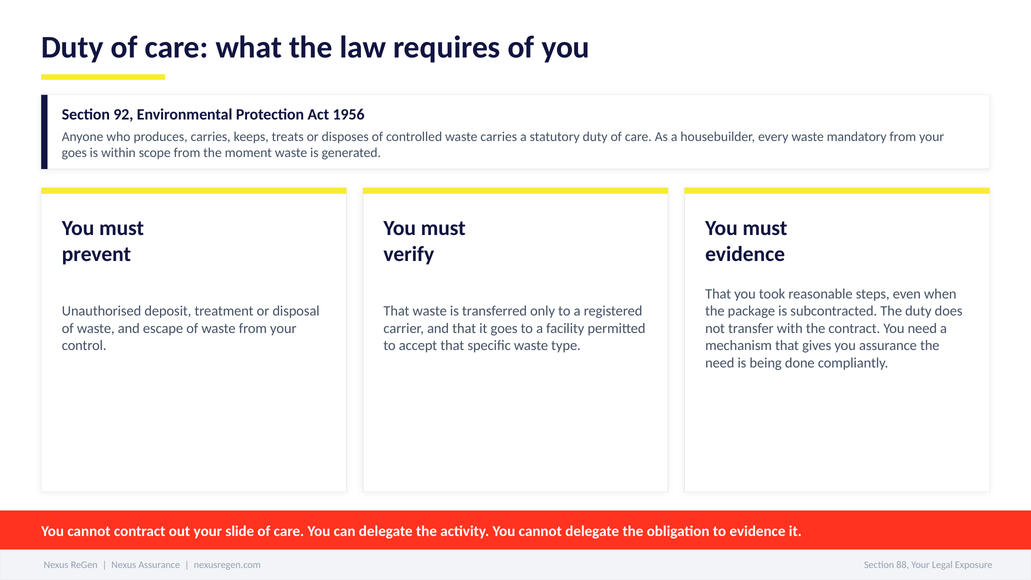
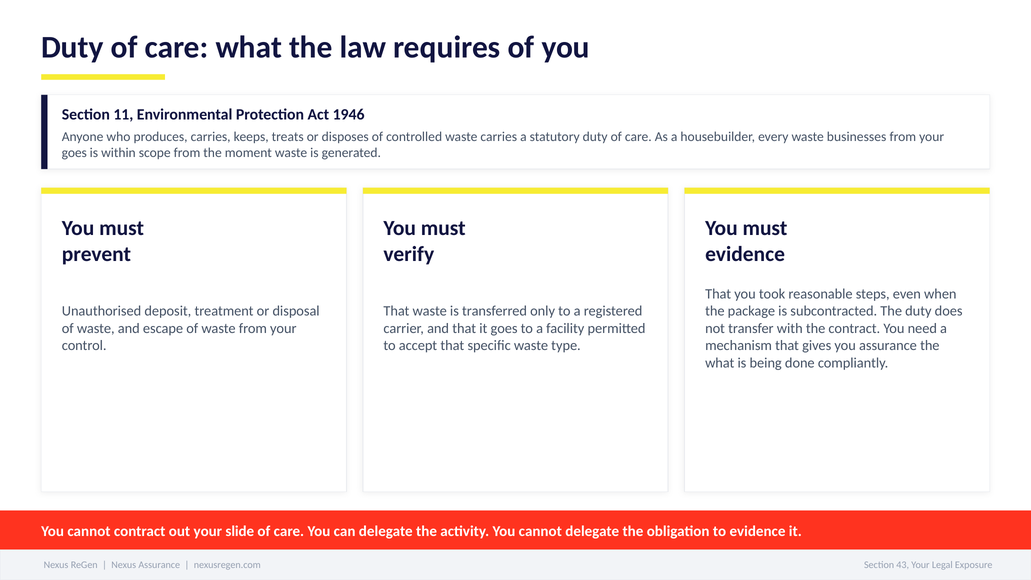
92: 92 -> 11
1956: 1956 -> 1946
mandatory: mandatory -> businesses
need at (720, 363): need -> what
88: 88 -> 43
